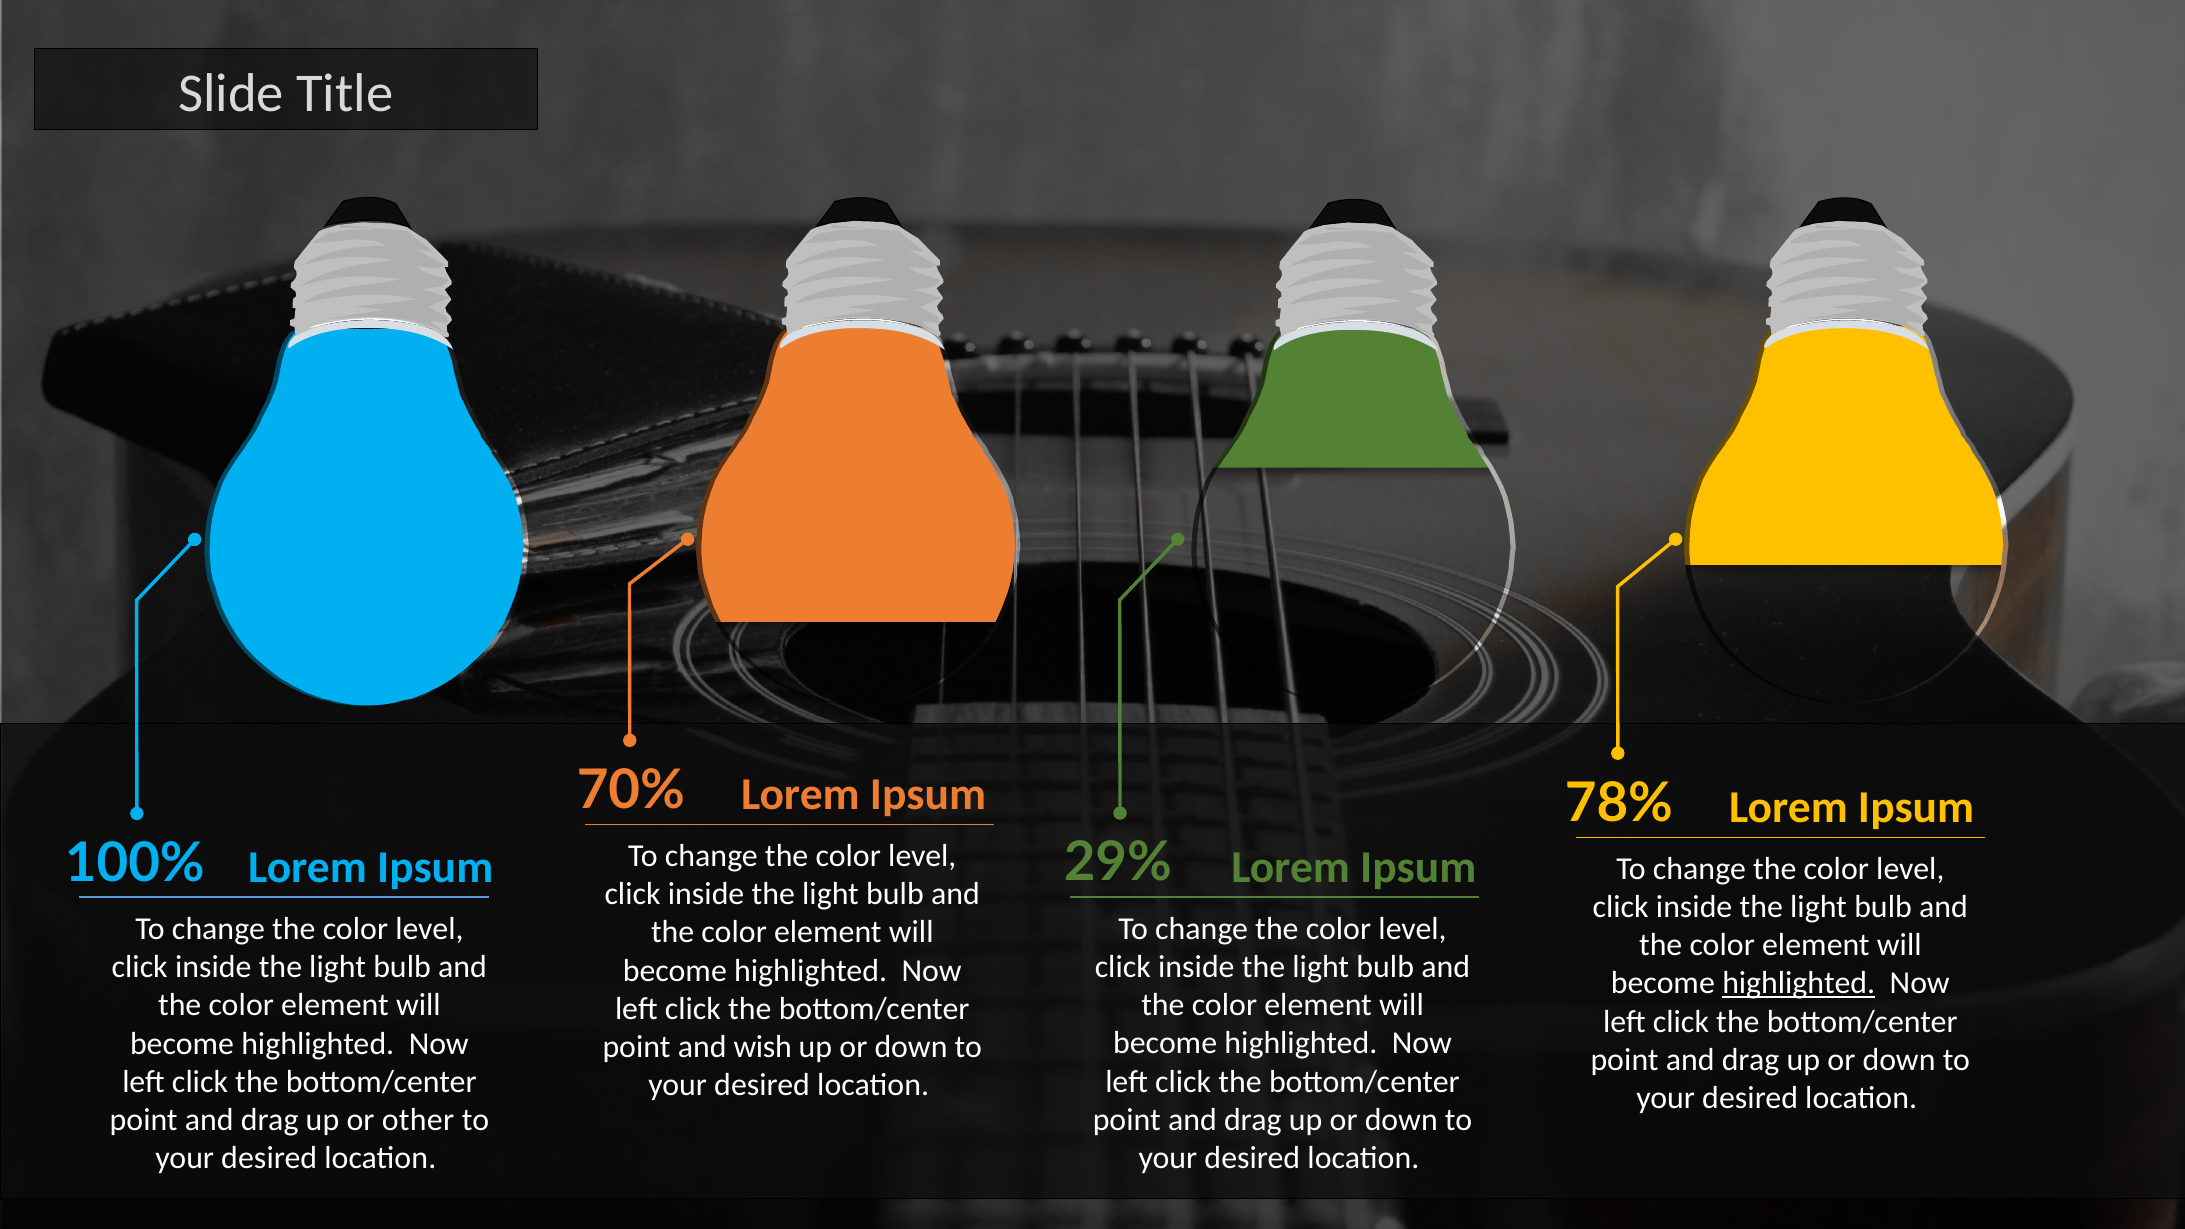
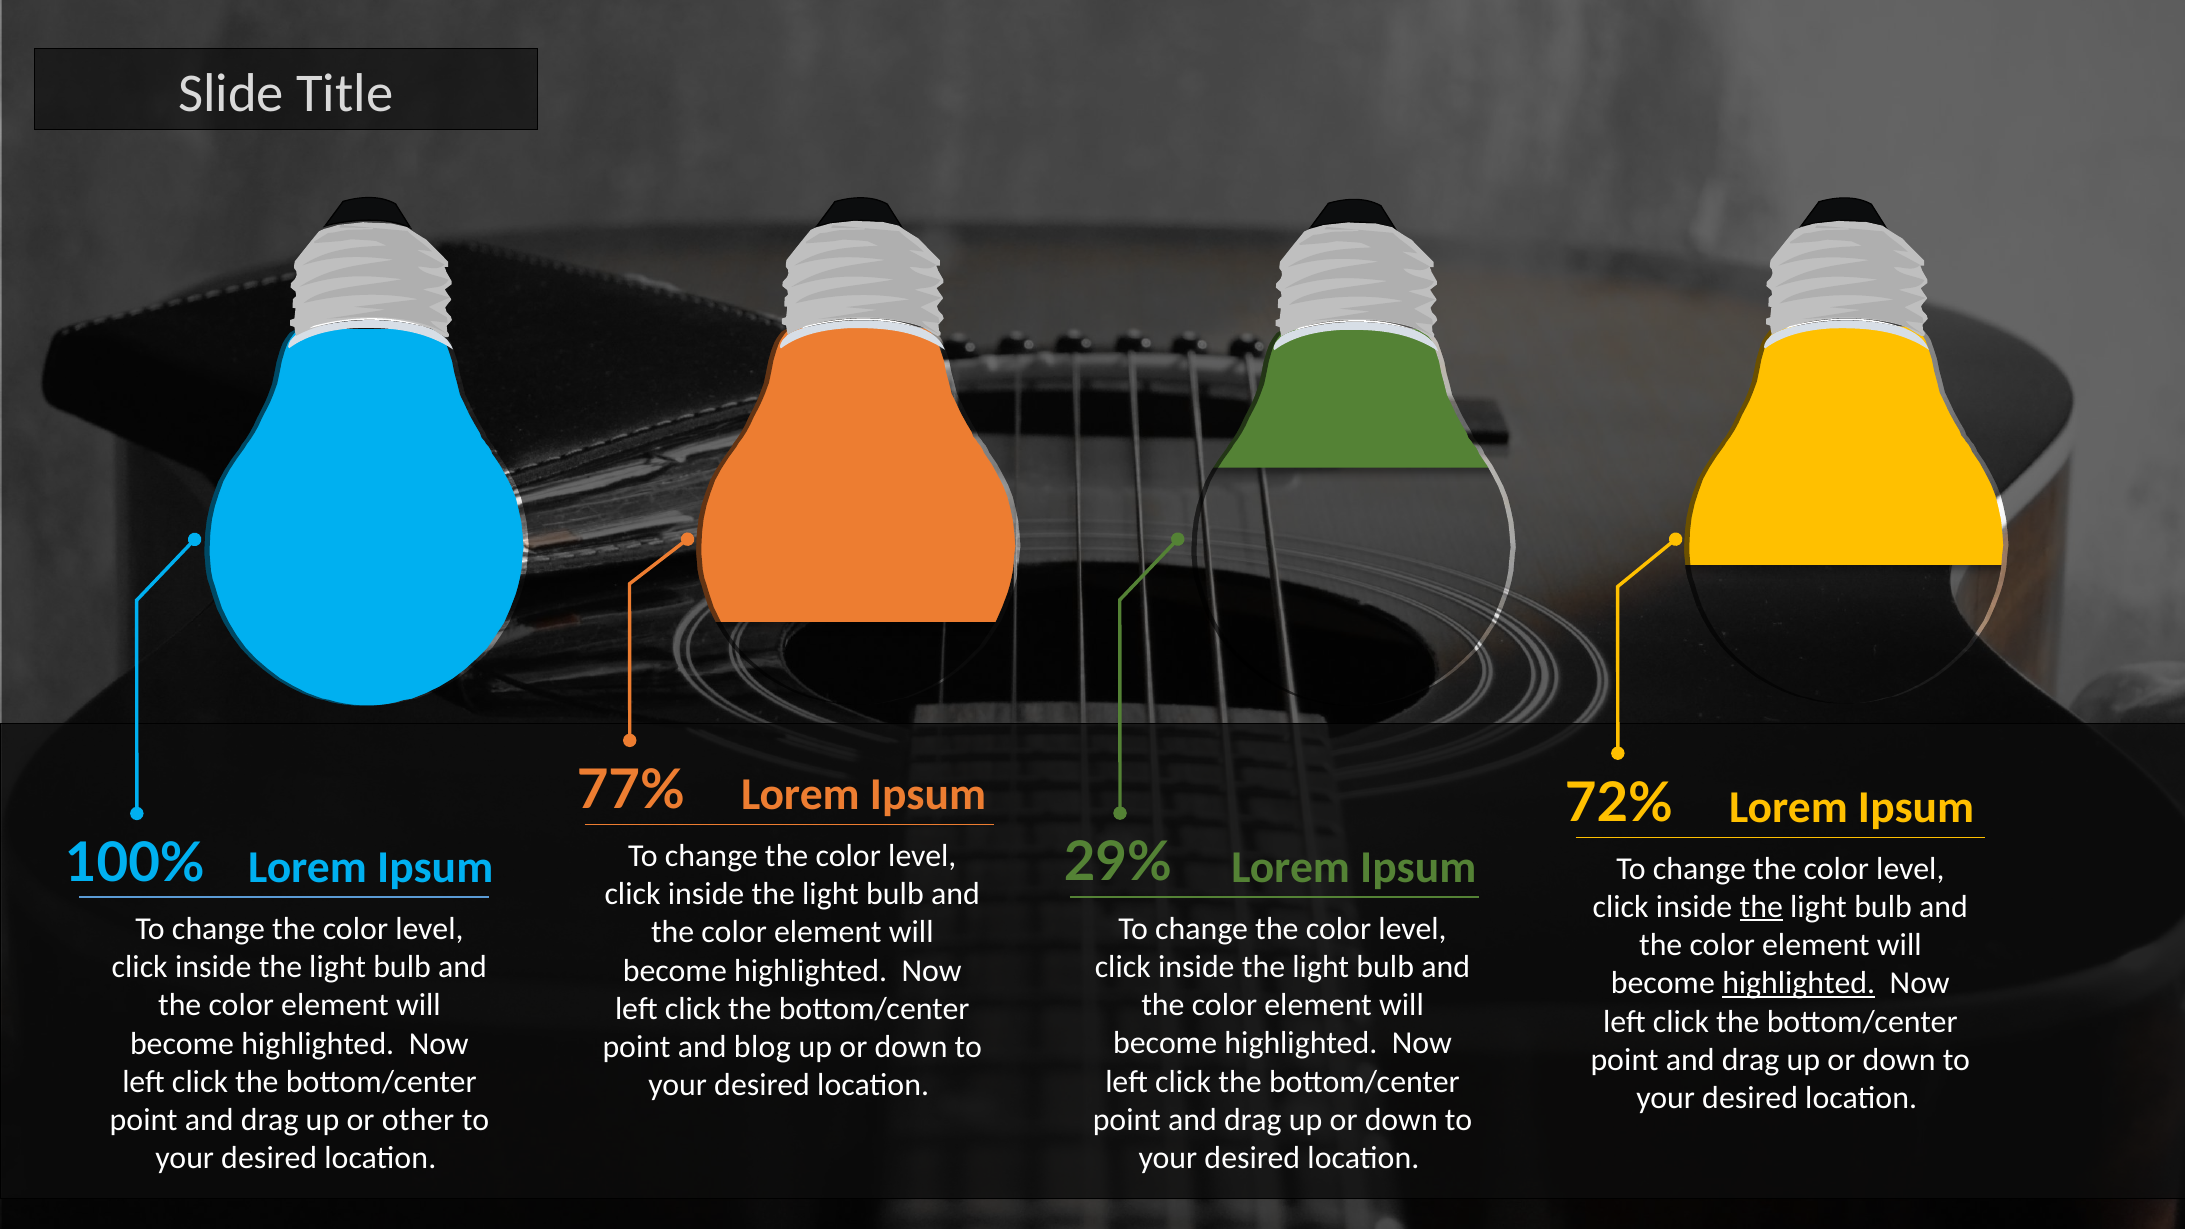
70%: 70% -> 77%
78%: 78% -> 72%
the at (1761, 907) underline: none -> present
wish: wish -> blog
